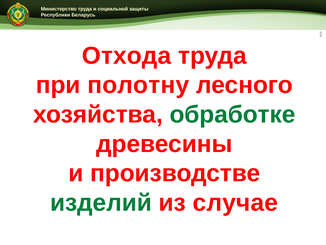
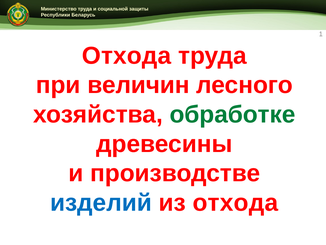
полотну: полотну -> величин
изделий colour: green -> blue
из случае: случае -> отхода
